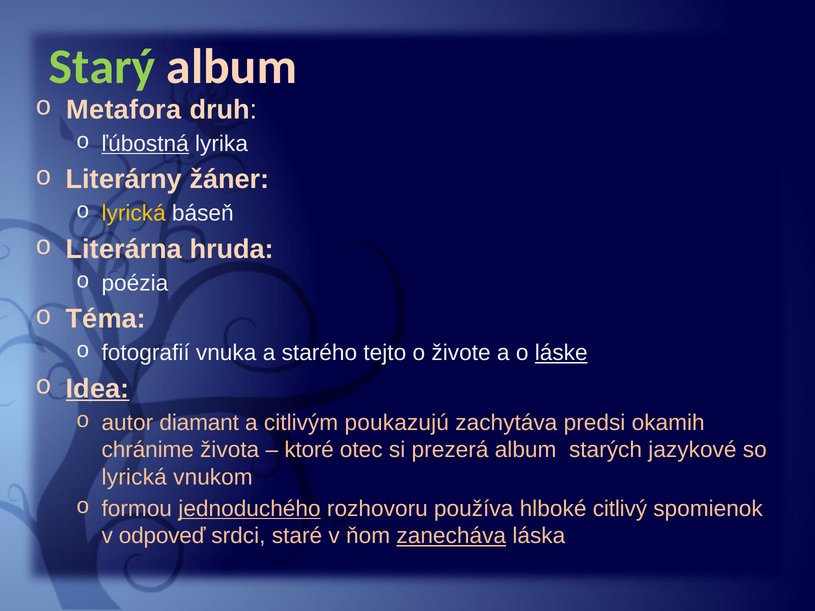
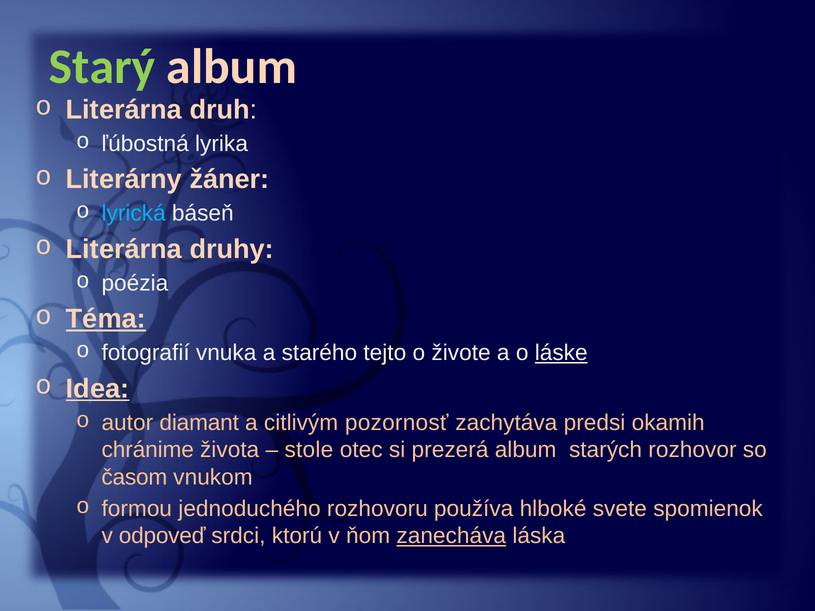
Metafora at (124, 110): Metafora -> Literárna
ľúbostná underline: present -> none
lyrická at (134, 214) colour: yellow -> light blue
hruda: hruda -> druhy
Téma underline: none -> present
poukazujú: poukazujú -> pozornosť
ktoré: ktoré -> stole
jazykové: jazykové -> rozhovor
lyrická at (134, 477): lyrická -> časom
jednoduchého underline: present -> none
citlivý: citlivý -> svete
staré: staré -> ktorú
